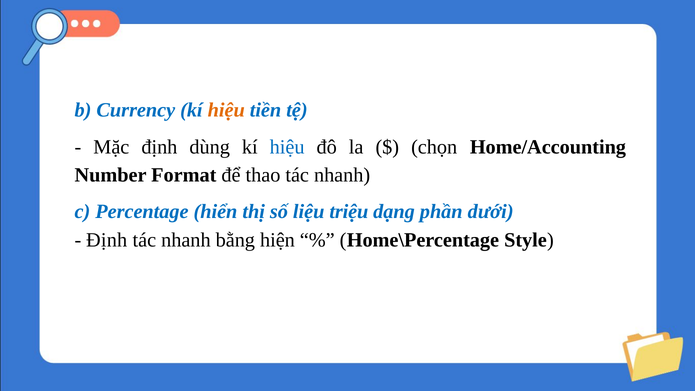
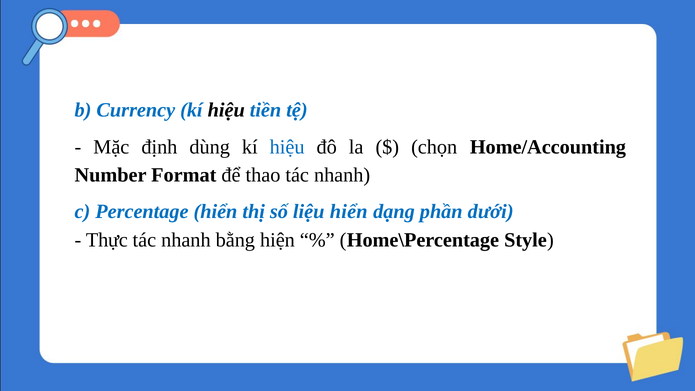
hiệu at (226, 110) colour: orange -> black
liệu triệu: triệu -> hiển
Định at (107, 240): Định -> Thực
